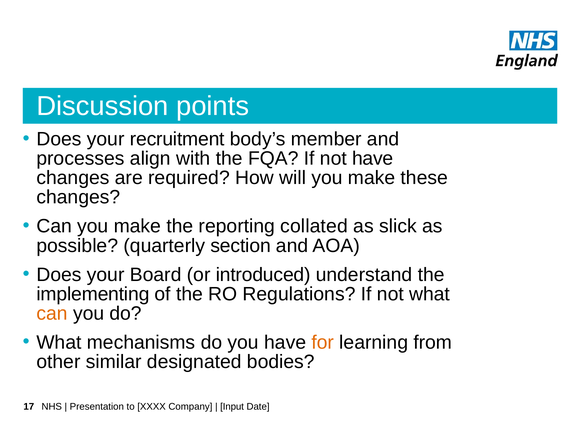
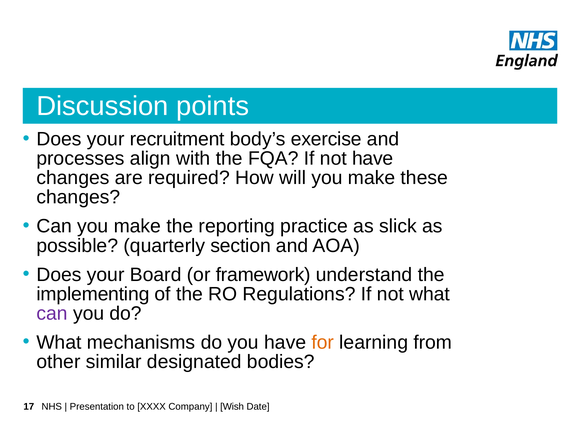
member: member -> exercise
collated: collated -> practice
introduced: introduced -> framework
can at (52, 313) colour: orange -> purple
Input: Input -> Wish
